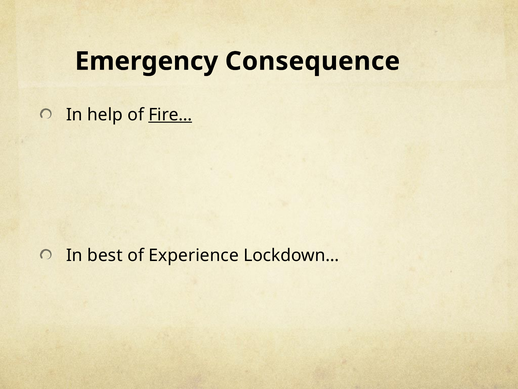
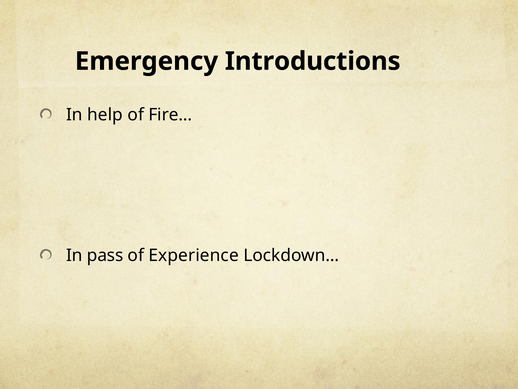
Consequence: Consequence -> Introductions
Fire… underline: present -> none
best: best -> pass
